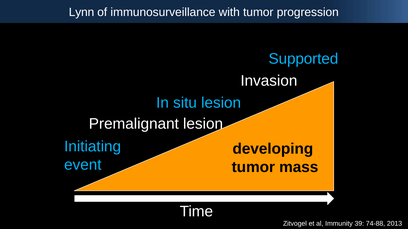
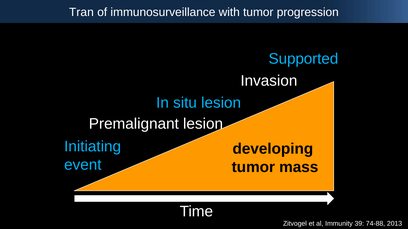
Lynn: Lynn -> Tran
